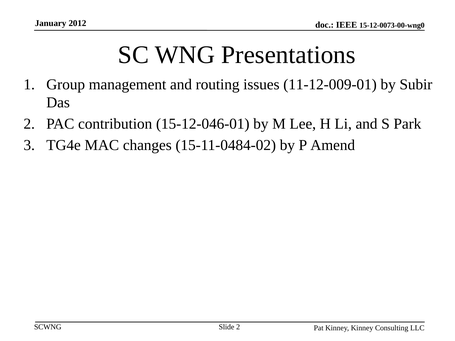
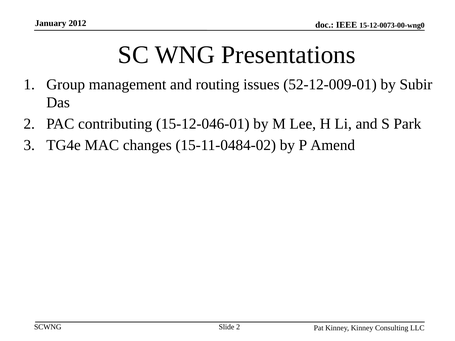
11-12-009-01: 11-12-009-01 -> 52-12-009-01
contribution: contribution -> contributing
